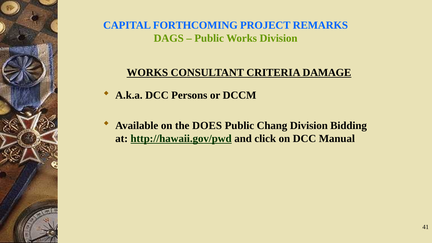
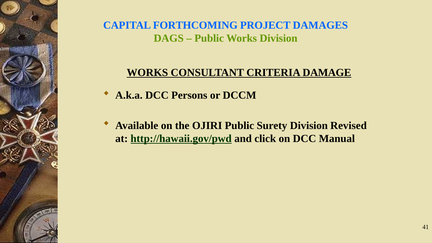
REMARKS: REMARKS -> DAMAGES
DOES: DOES -> OJIRI
Chang: Chang -> Surety
Bidding: Bidding -> Revised
